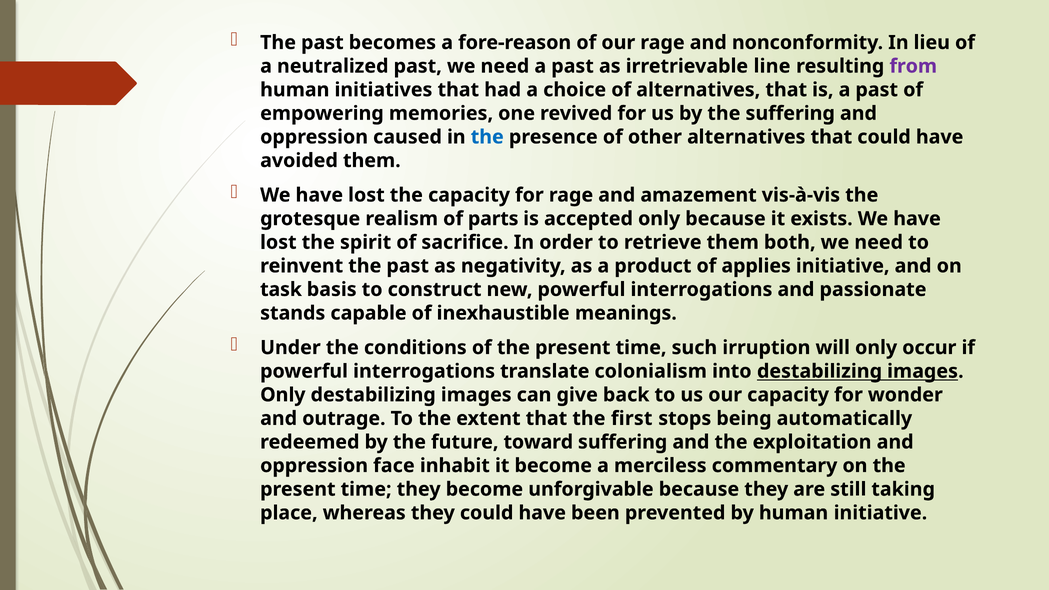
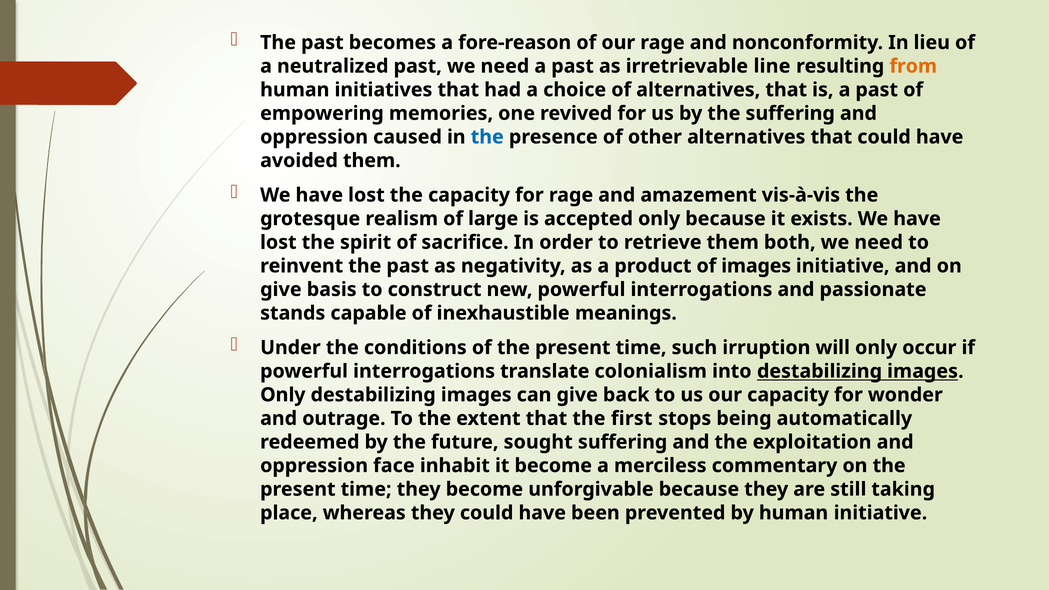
from colour: purple -> orange
parts: parts -> large
of applies: applies -> images
task at (281, 290): task -> give
toward: toward -> sought
